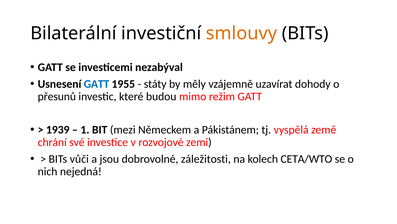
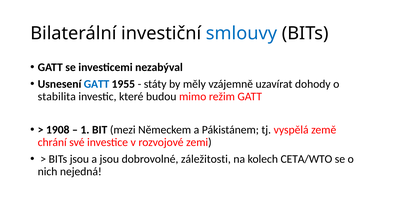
smlouvy colour: orange -> blue
přesunů: přesunů -> stabilita
1939: 1939 -> 1908
BITs vůči: vůči -> jsou
